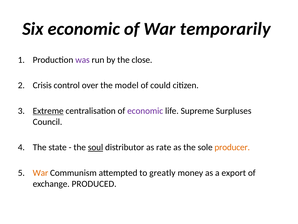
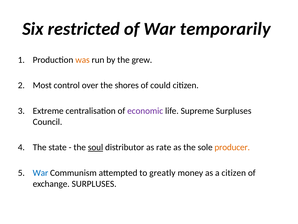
Six economic: economic -> restricted
was colour: purple -> orange
close: close -> grew
Crisis: Crisis -> Most
model: model -> shores
Extreme underline: present -> none
War at (40, 172) colour: orange -> blue
a export: export -> citizen
exchange PRODUCED: PRODUCED -> SURPLUSES
